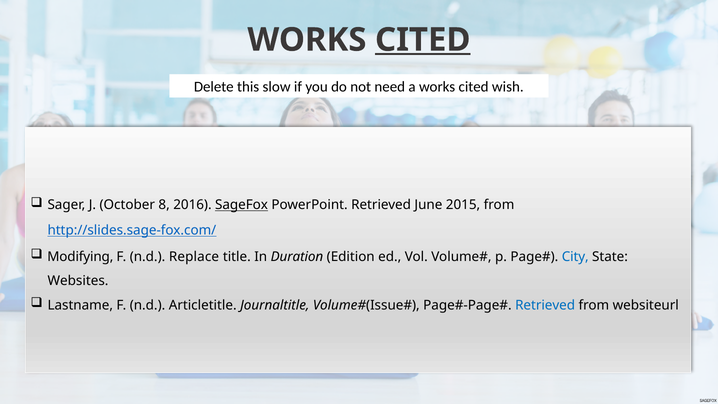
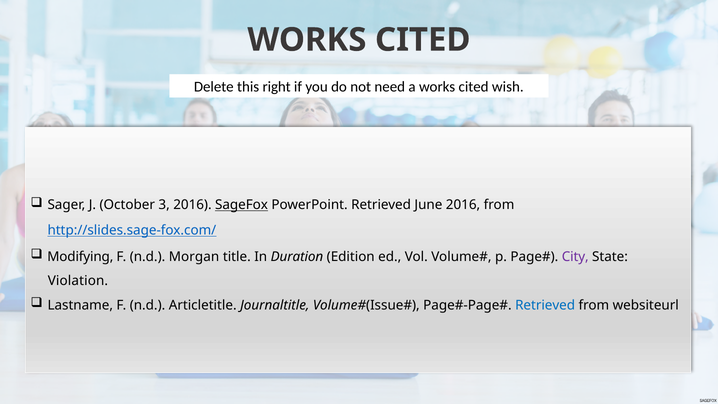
CITED at (423, 40) underline: present -> none
slow: slow -> right
8: 8 -> 3
June 2015: 2015 -> 2016
Replace: Replace -> Morgan
City colour: blue -> purple
Websites: Websites -> Violation
